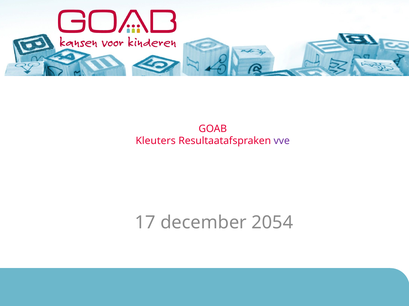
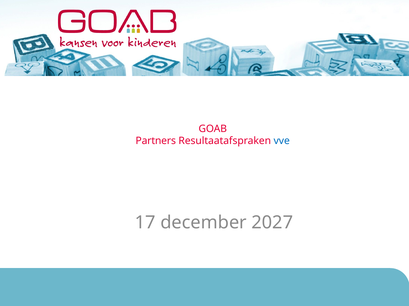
Kleuters: Kleuters -> Partners
vve colour: purple -> blue
2054: 2054 -> 2027
